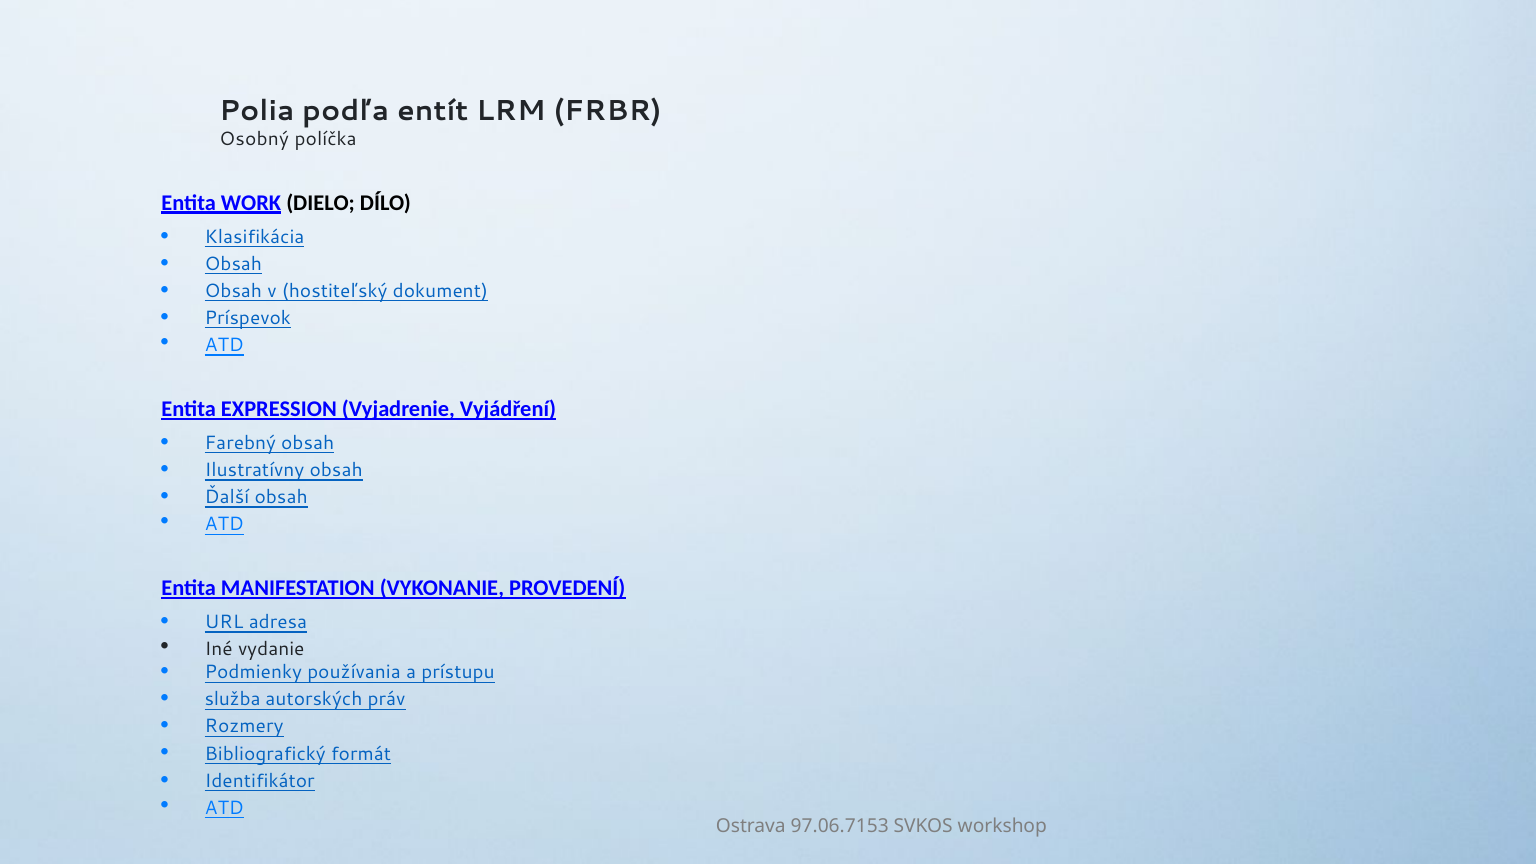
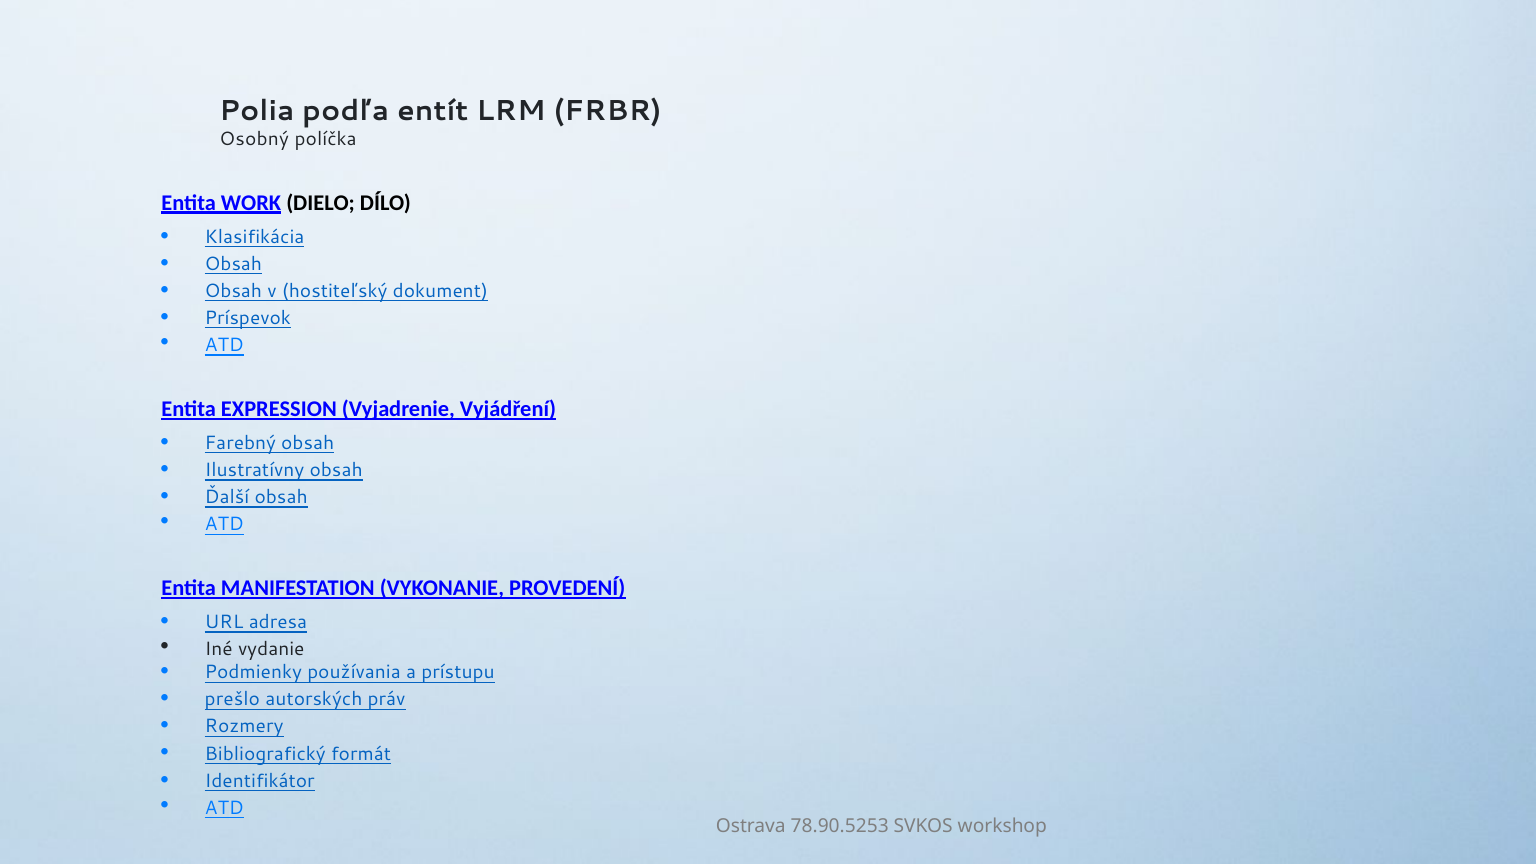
služba: služba -> prešlo
97.06.7153: 97.06.7153 -> 78.90.5253
